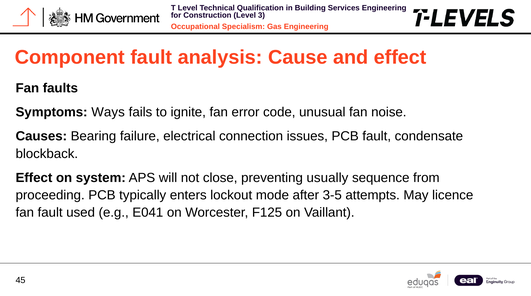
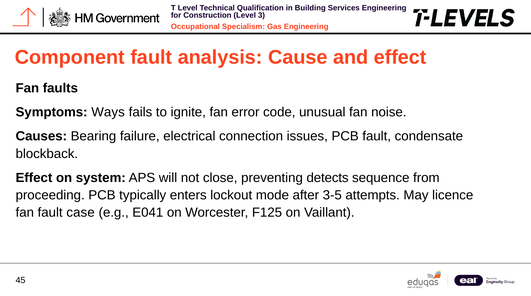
usually: usually -> detects
used: used -> case
